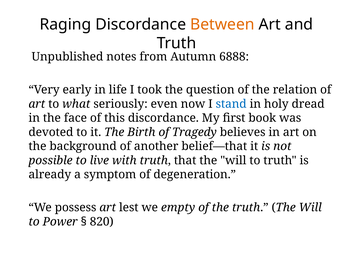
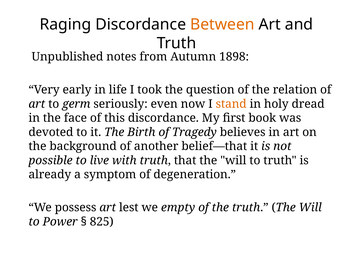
6888: 6888 -> 1898
what: what -> germ
stand colour: blue -> orange
820: 820 -> 825
